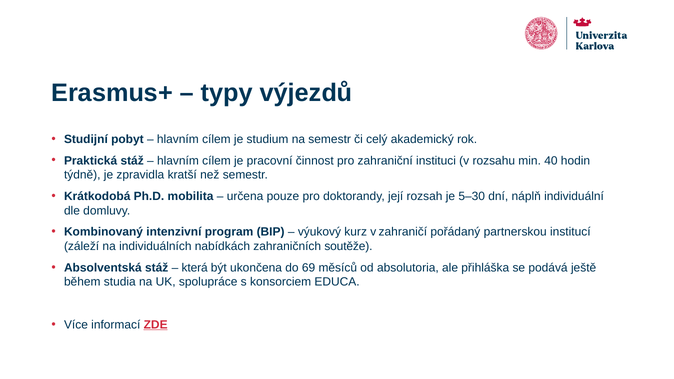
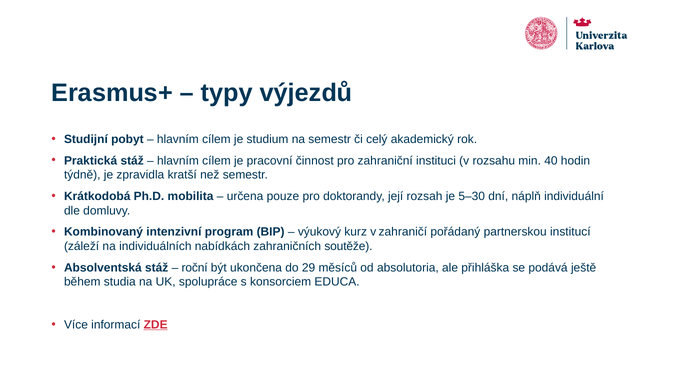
která: která -> roční
69: 69 -> 29
